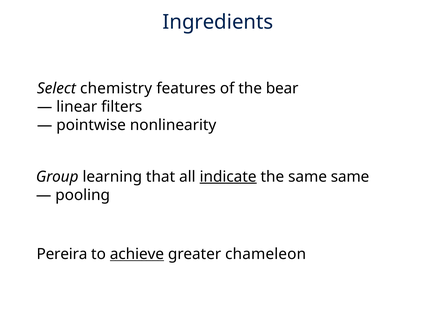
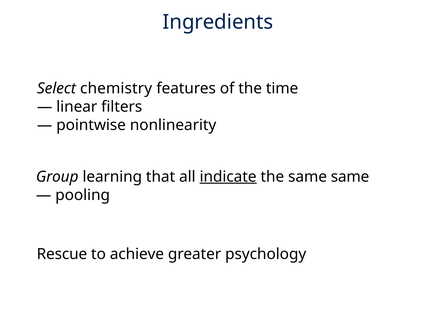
bear: bear -> time
Pereira: Pereira -> Rescue
achieve underline: present -> none
chameleon: chameleon -> psychology
